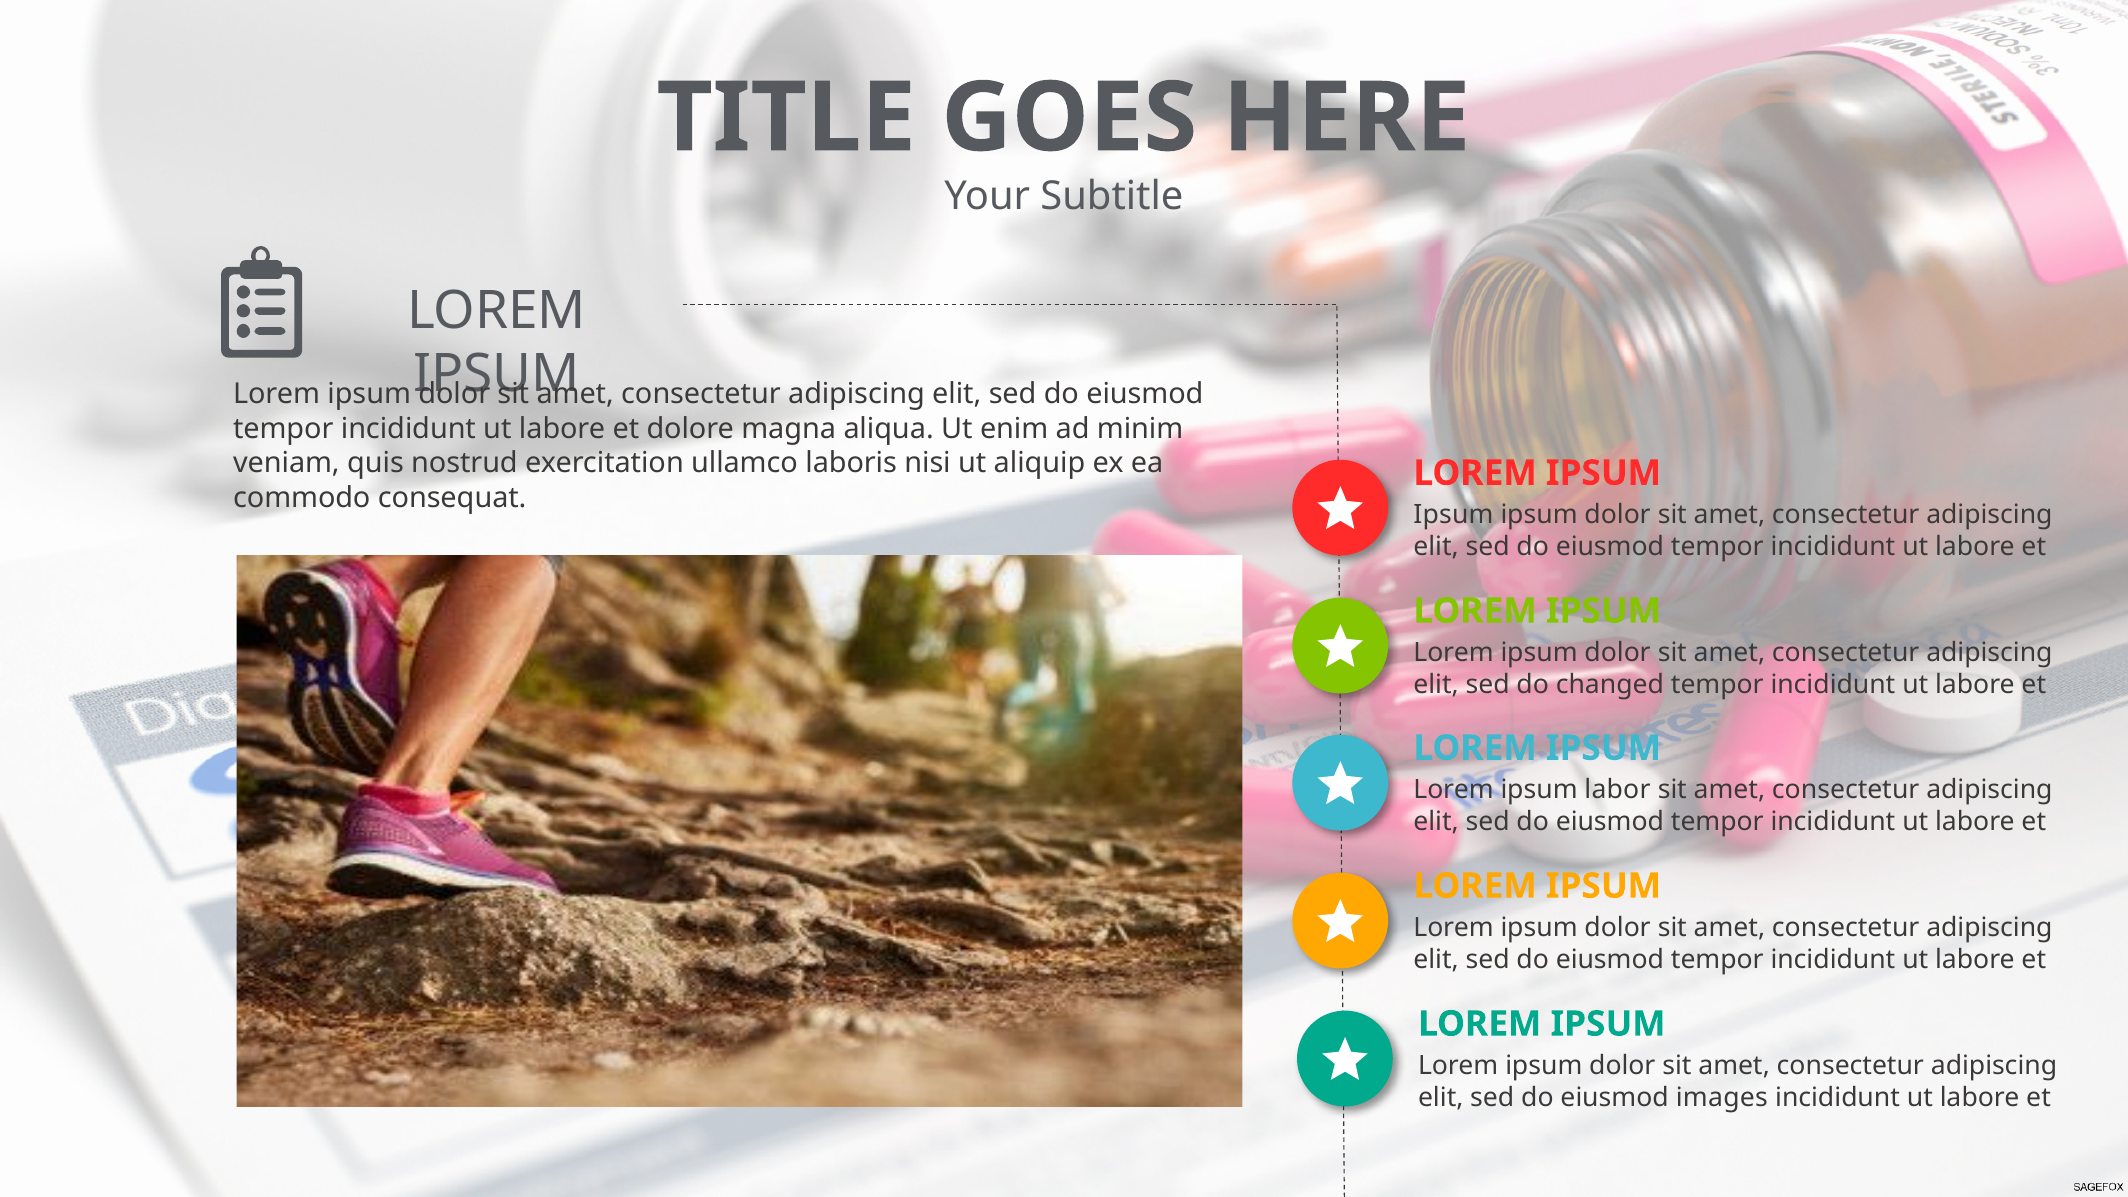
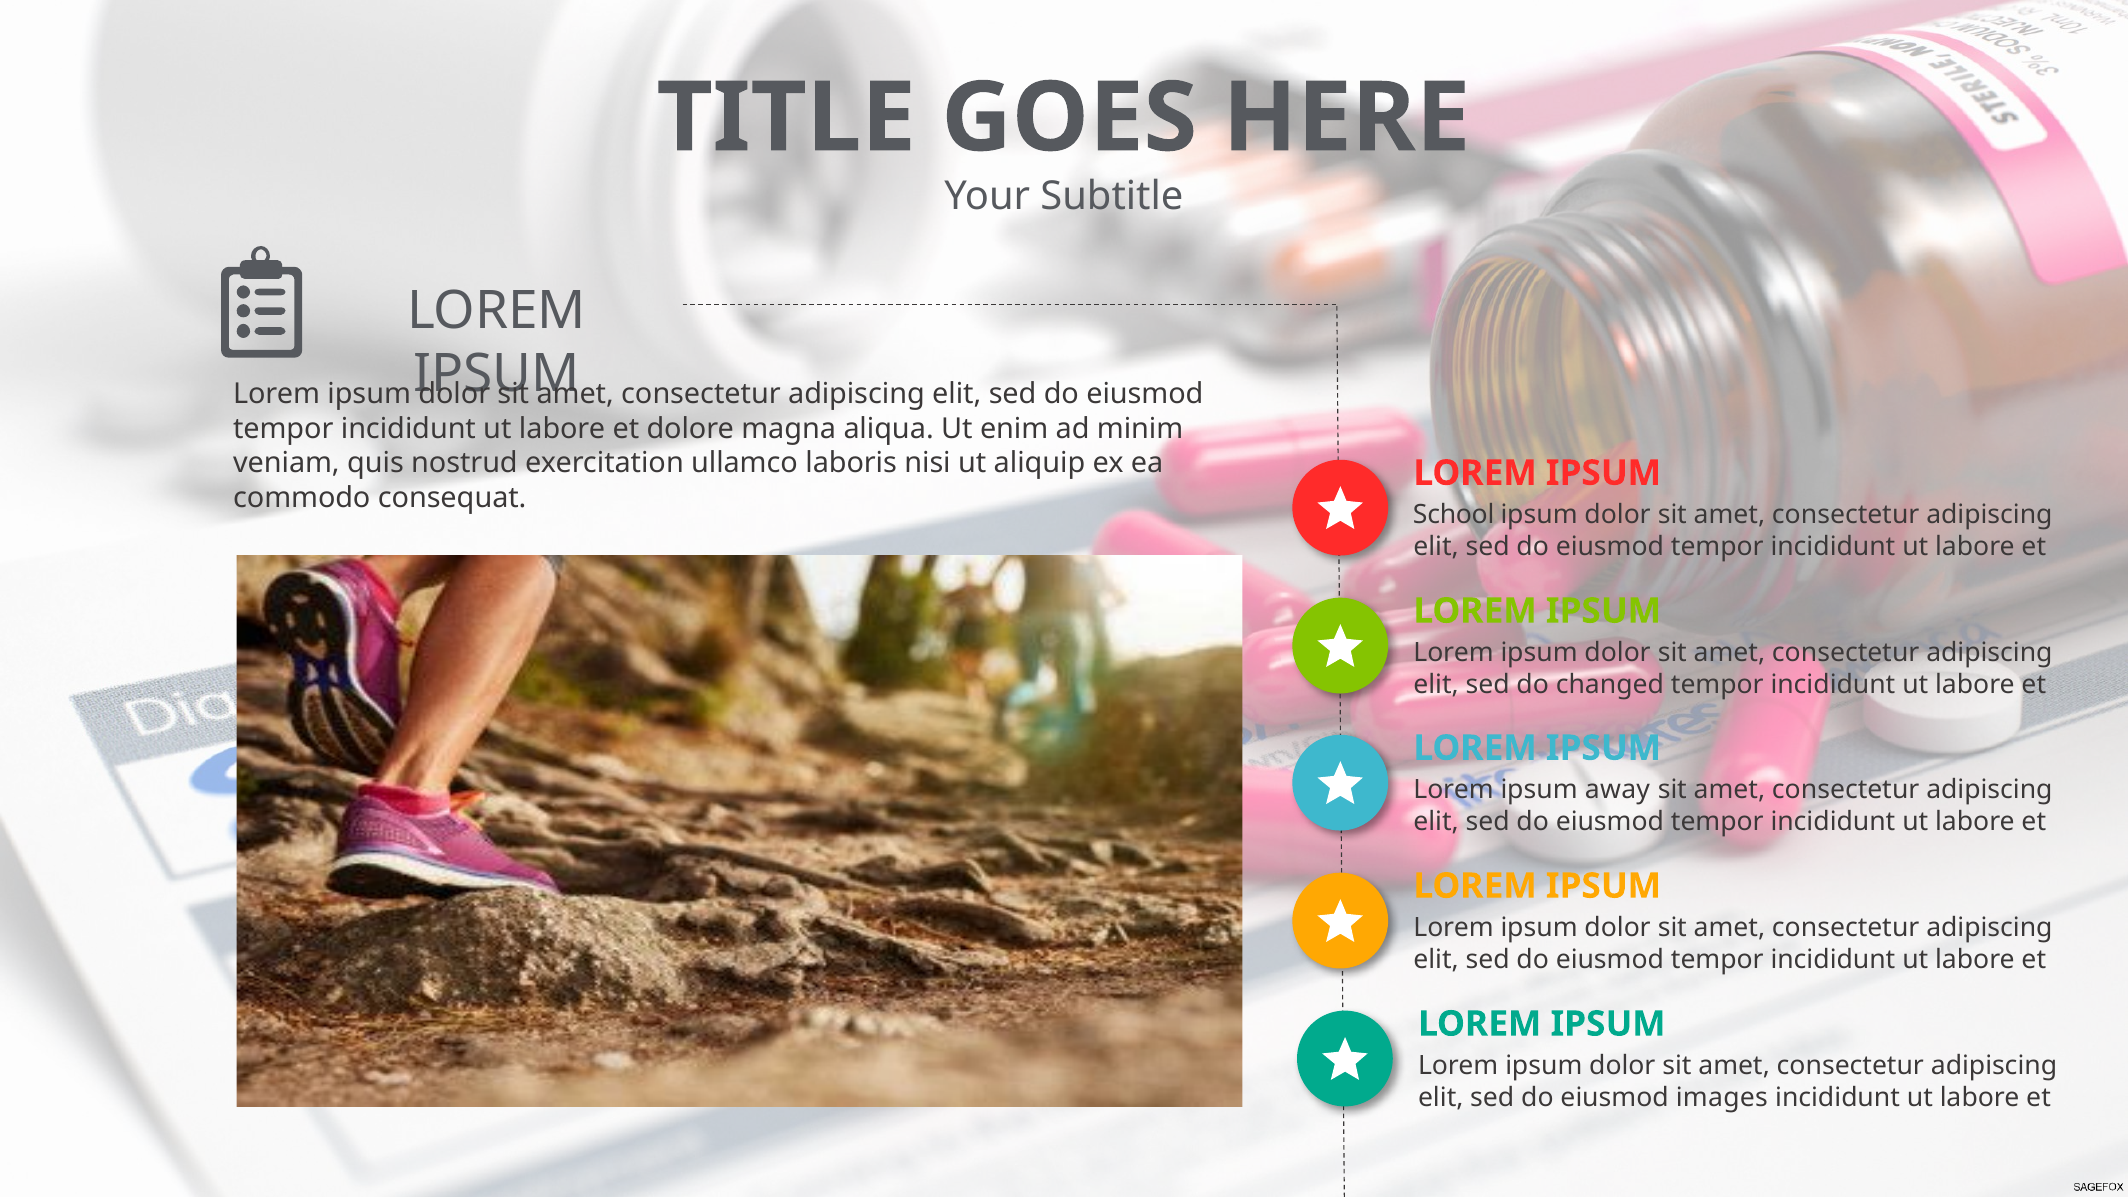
Ipsum at (1453, 515): Ipsum -> School
labor: labor -> away
